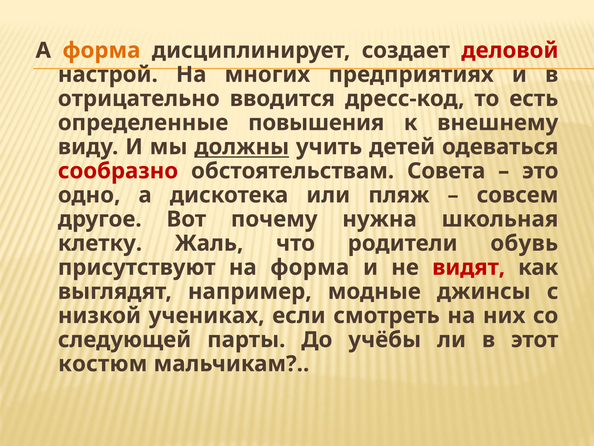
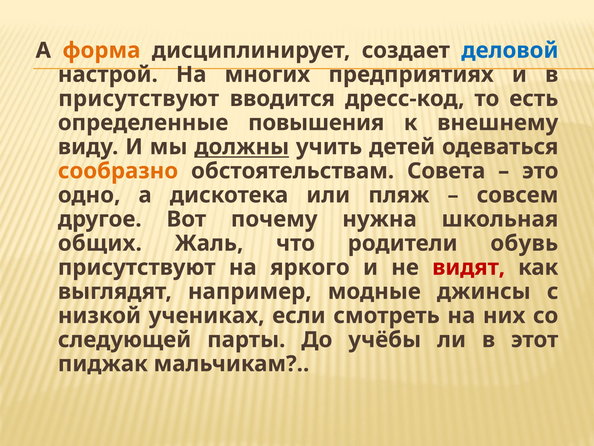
деловой colour: red -> blue
отрицательно at (139, 99): отрицательно -> присутствуют
сообразно colour: red -> orange
клетку: клетку -> общих
на форма: форма -> яркого
костюм: костюм -> пиджак
